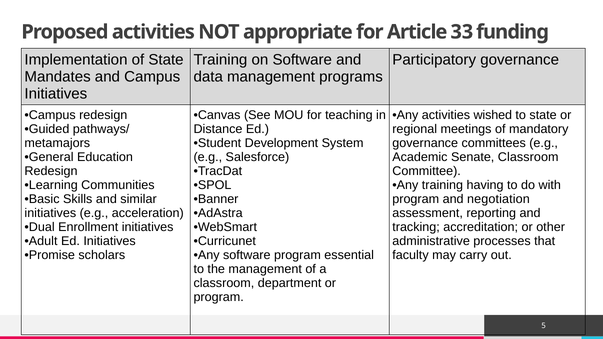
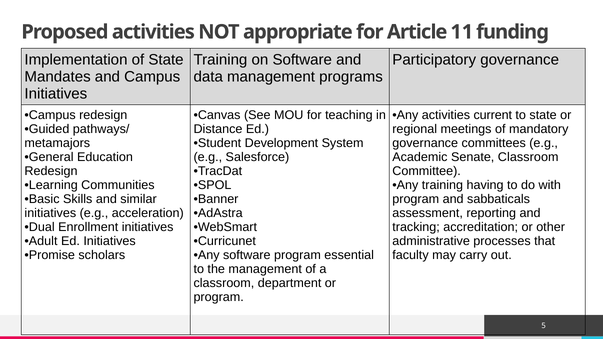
33: 33 -> 11
wished: wished -> current
negotiation: negotiation -> sabbaticals
